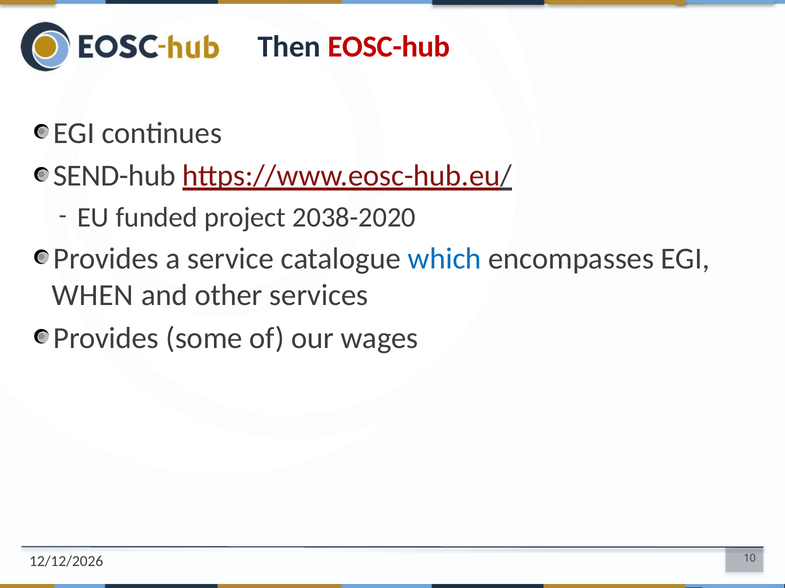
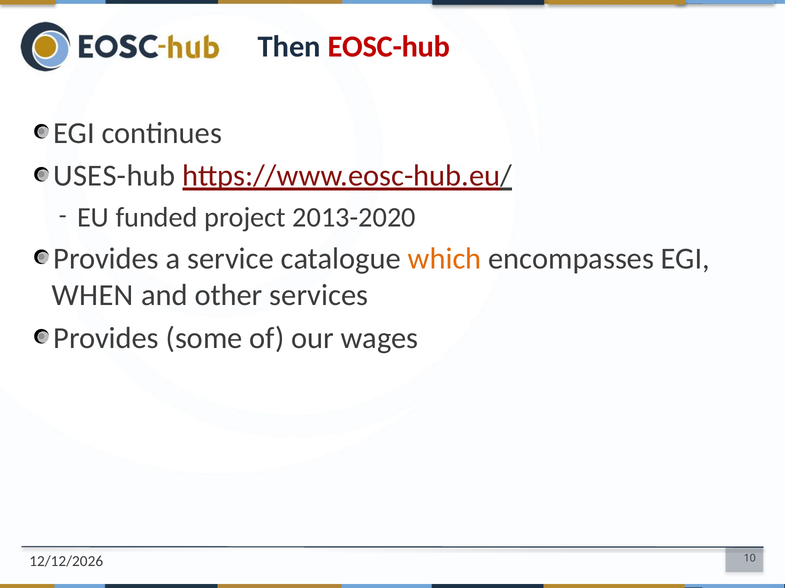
SEND-hub: SEND-hub -> USES-hub
2038-2020: 2038-2020 -> 2013-2020
which colour: blue -> orange
